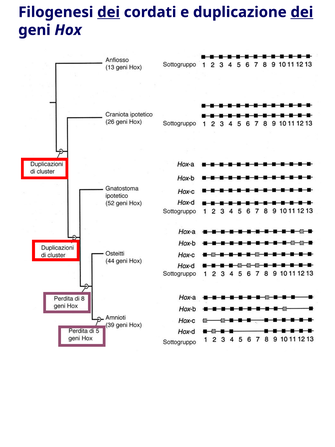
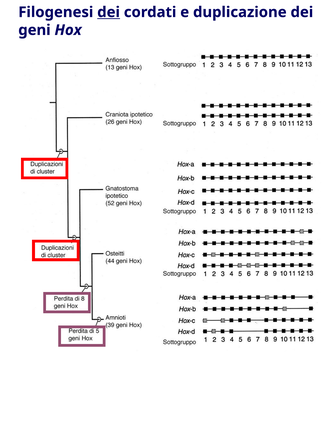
dei at (302, 12) underline: present -> none
